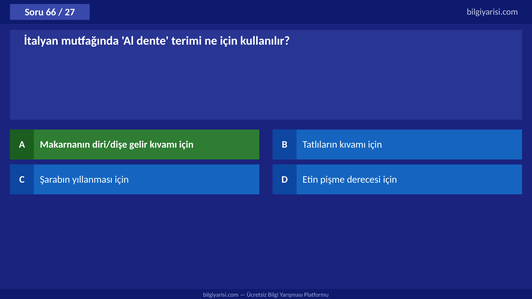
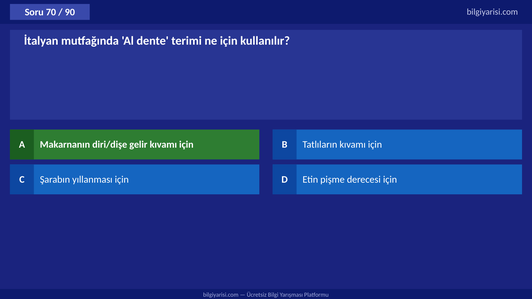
66: 66 -> 70
27: 27 -> 90
